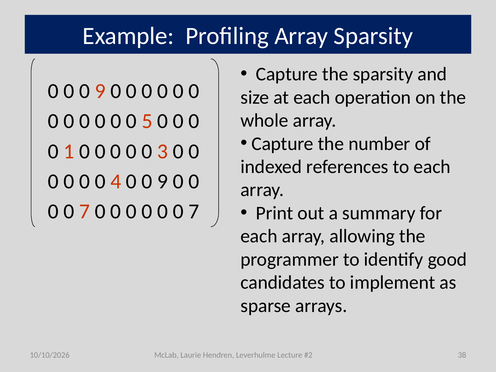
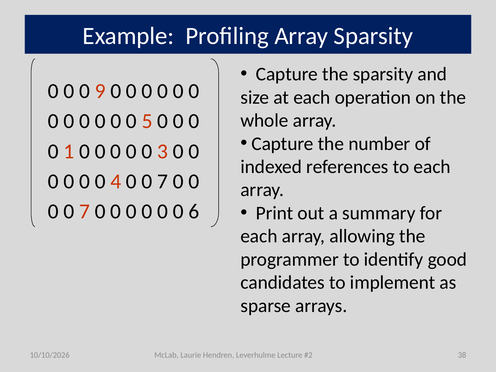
4 0 0 9: 9 -> 7
7 at (194, 211): 7 -> 6
